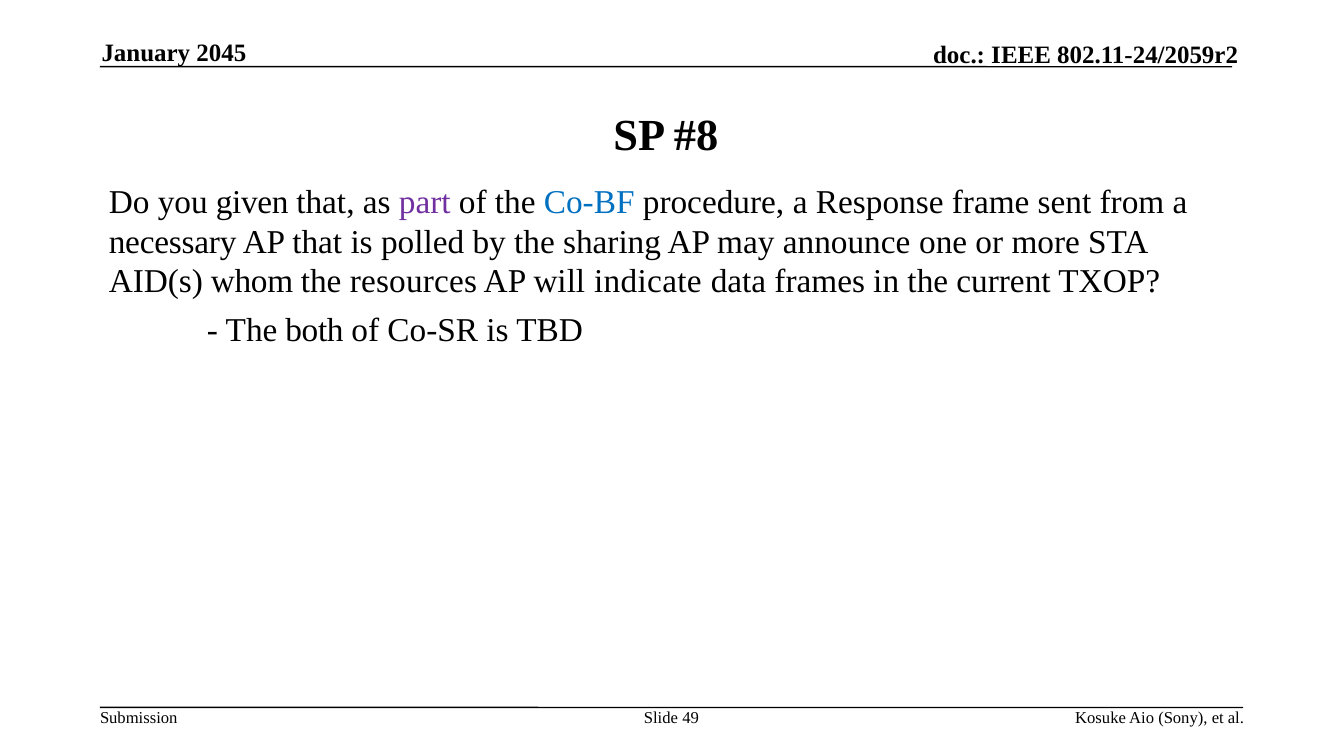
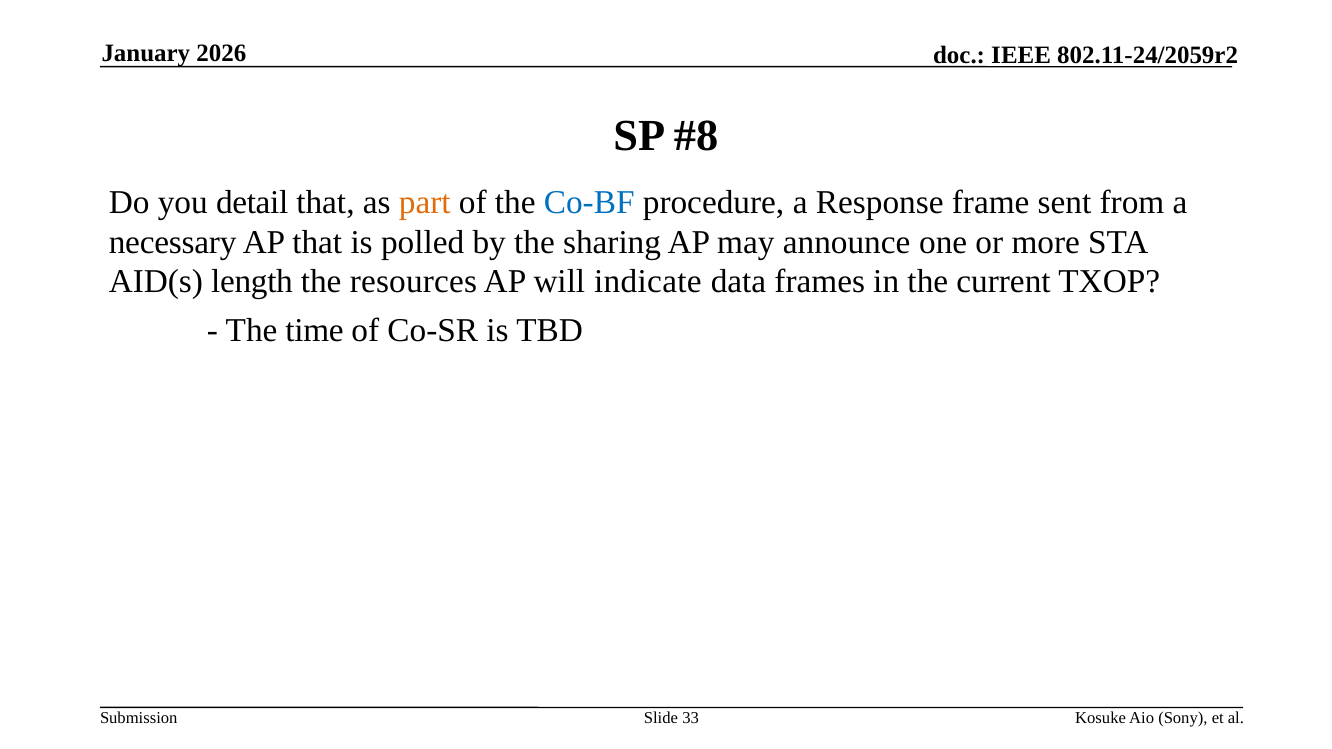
2045: 2045 -> 2026
given: given -> detail
part colour: purple -> orange
whom: whom -> length
both: both -> time
49: 49 -> 33
